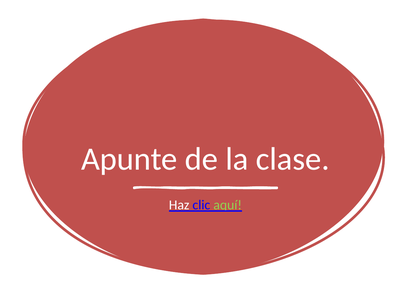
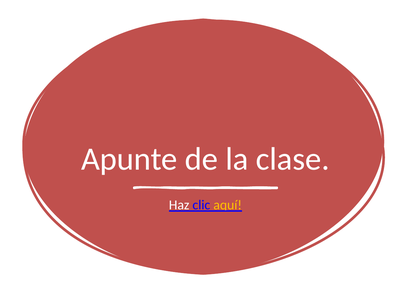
aquí colour: light green -> yellow
